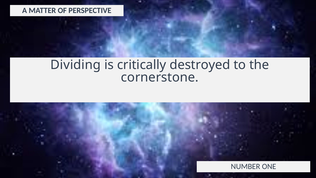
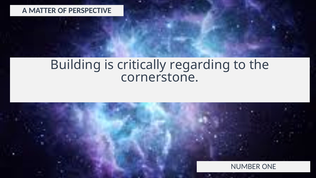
Dividing: Dividing -> Building
destroyed: destroyed -> regarding
